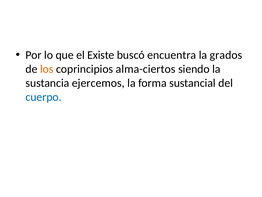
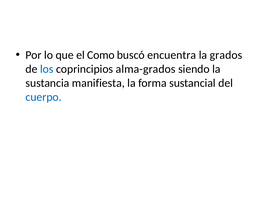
Existe: Existe -> Como
los colour: orange -> blue
alma-ciertos: alma-ciertos -> alma-grados
ejercemos: ejercemos -> manifiesta
